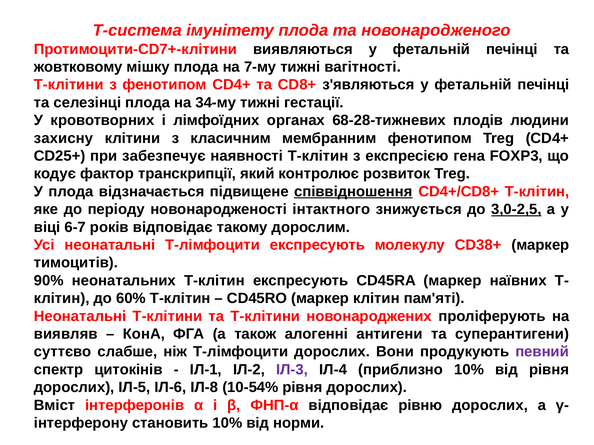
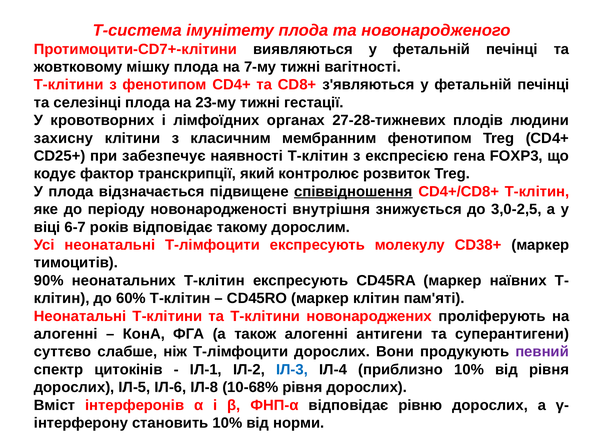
34-му: 34-му -> 23-му
68-28-тижневих: 68-28-тижневих -> 27-28-тижневих
інтактного: інтактного -> внутрішня
3,0-2,5 underline: present -> none
виявляв at (66, 334): виявляв -> алогенні
ІЛ-3 colour: purple -> blue
10-54%: 10-54% -> 10-68%
